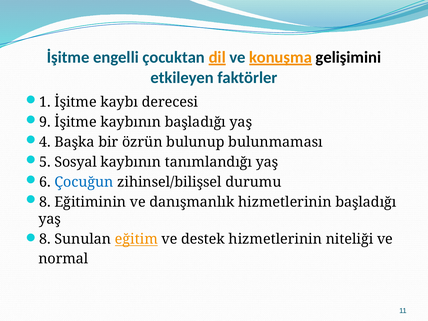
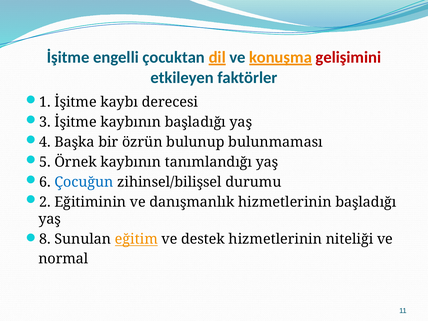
gelişimini colour: black -> red
9: 9 -> 3
Sosyal: Sosyal -> Örnek
8 at (45, 202): 8 -> 2
